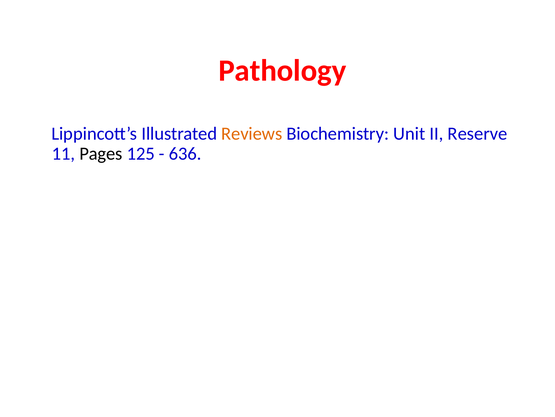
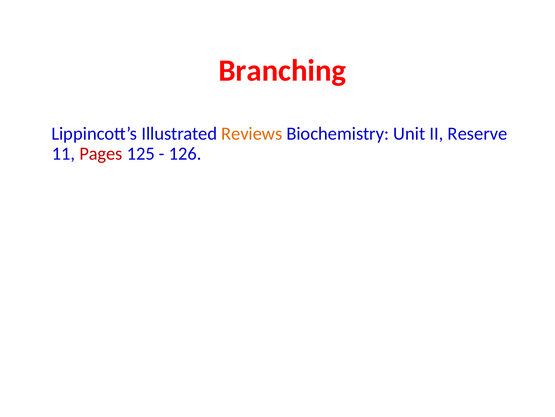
Pathology: Pathology -> Branching
Pages colour: black -> red
636: 636 -> 126
